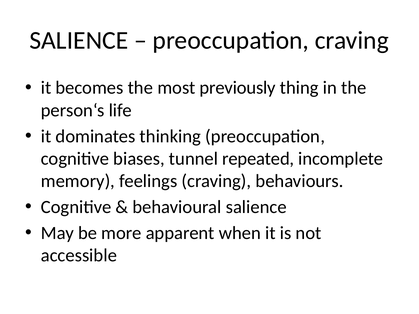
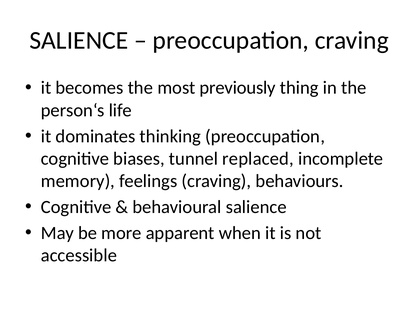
repeated: repeated -> replaced
